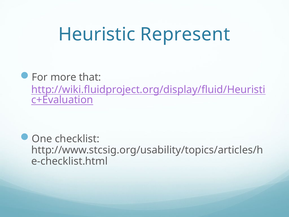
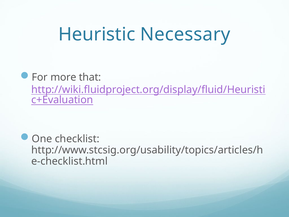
Represent: Represent -> Necessary
